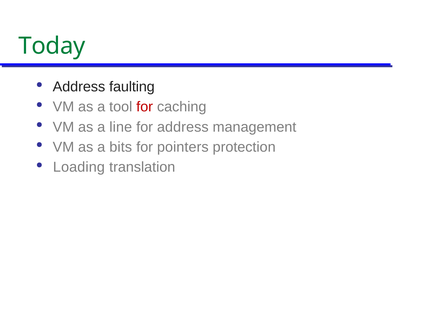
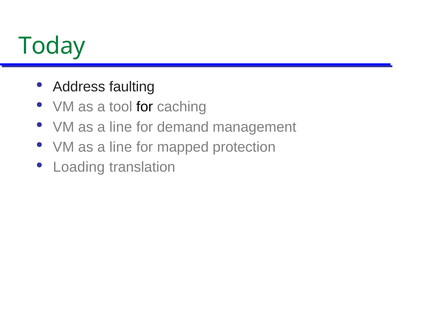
for at (145, 107) colour: red -> black
for address: address -> demand
bits at (121, 147): bits -> line
pointers: pointers -> mapped
